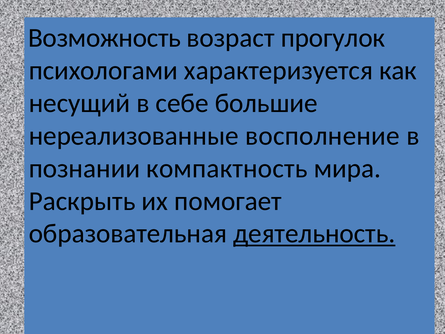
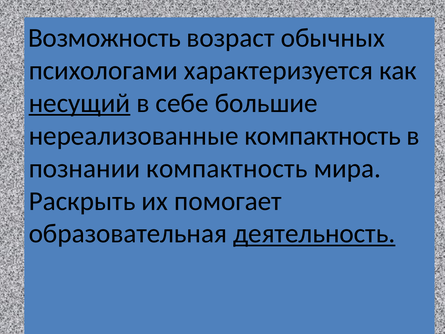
прогулок: прогулок -> обычных
несущий underline: none -> present
нереализованные восполнение: восполнение -> компактность
